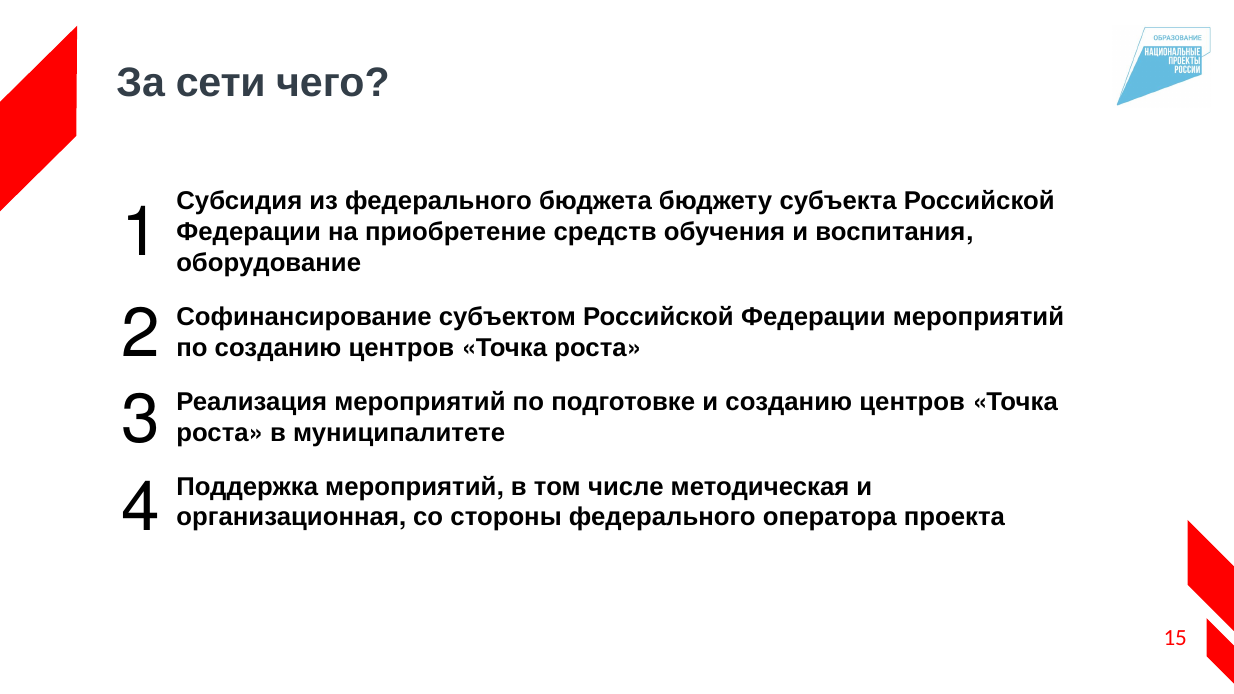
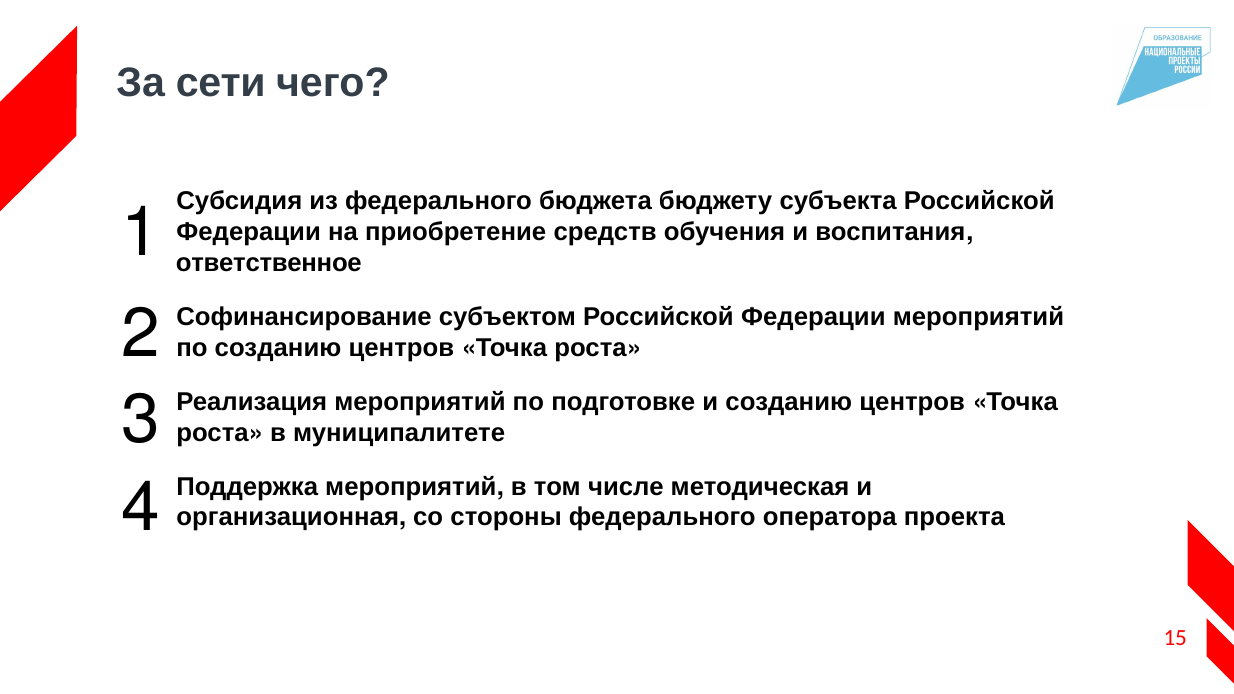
оборудование: оборудование -> ответственное
